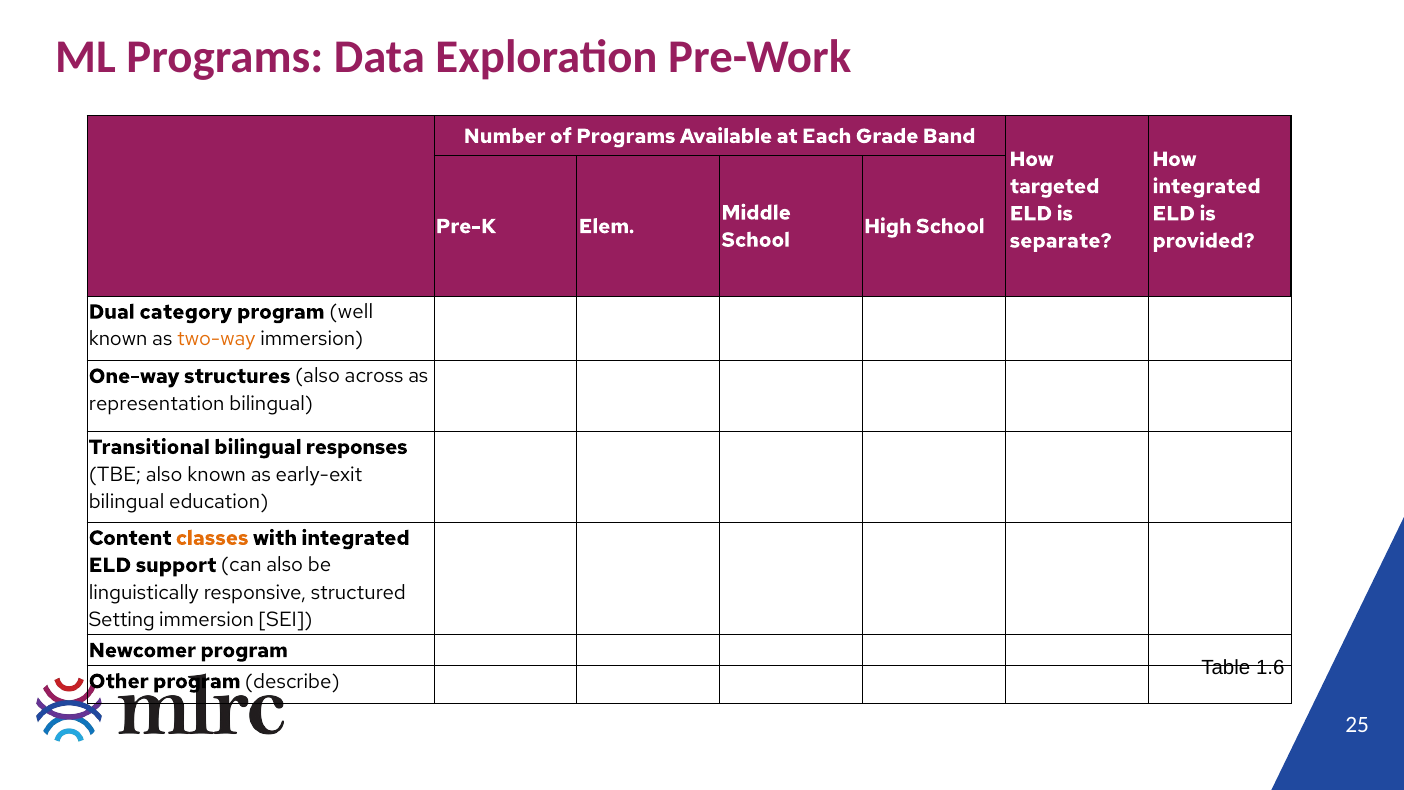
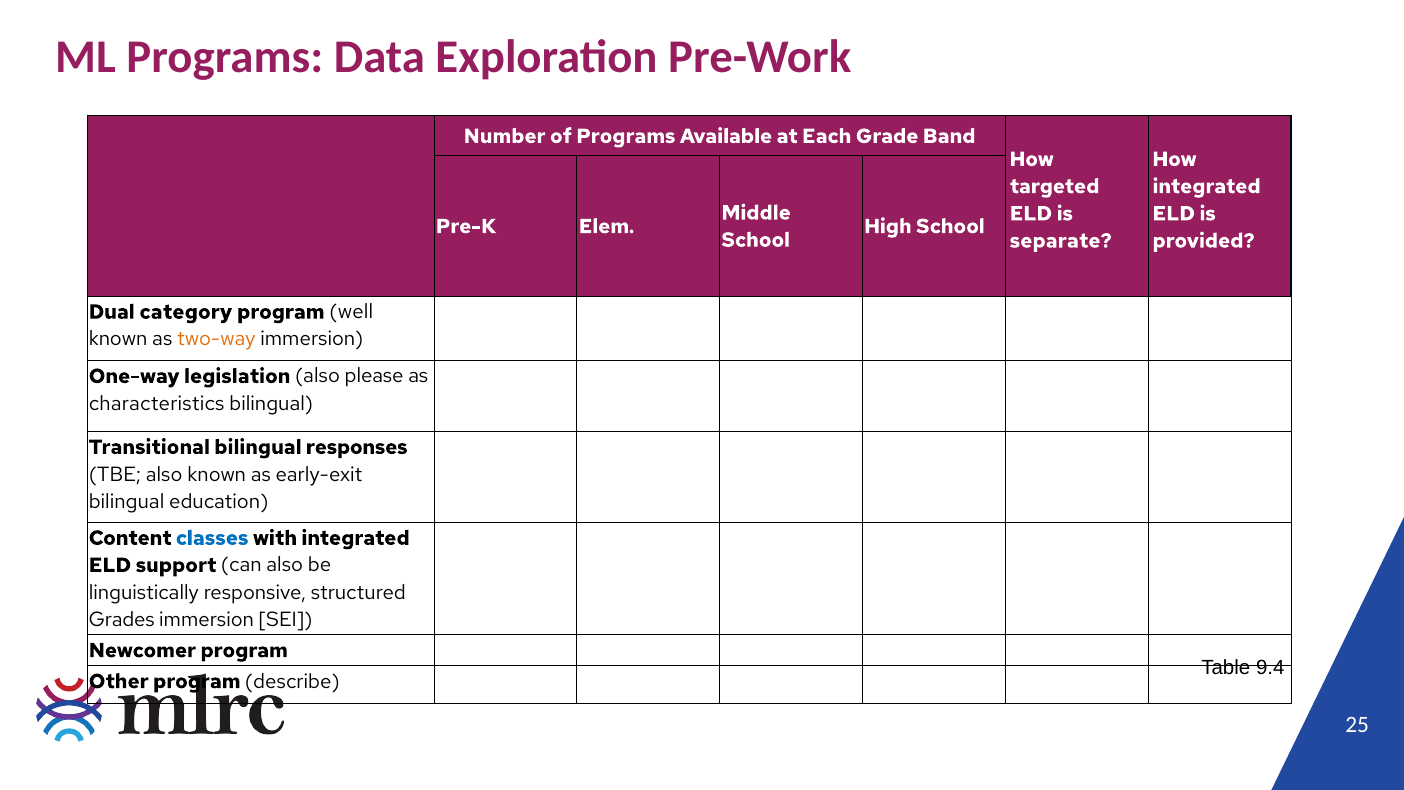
structures: structures -> legislation
across: across -> please
representation: representation -> characteristics
classes colour: orange -> blue
Setting: Setting -> Grades
1.6: 1.6 -> 9.4
